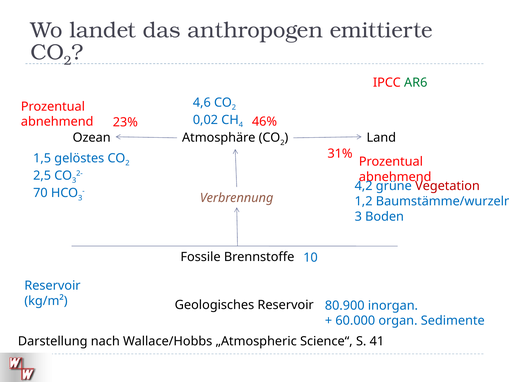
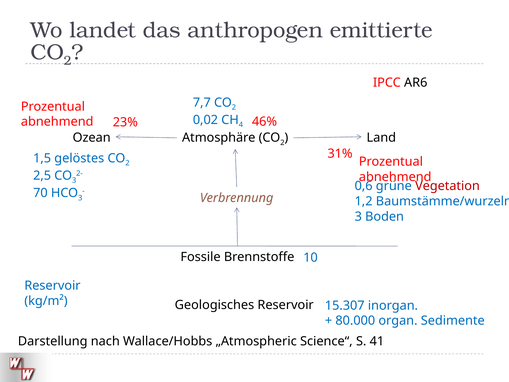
AR6 colour: green -> black
4,6: 4,6 -> 7,7
4,2: 4,2 -> 0,6
80.900: 80.900 -> 15.307
60.000: 60.000 -> 80.000
